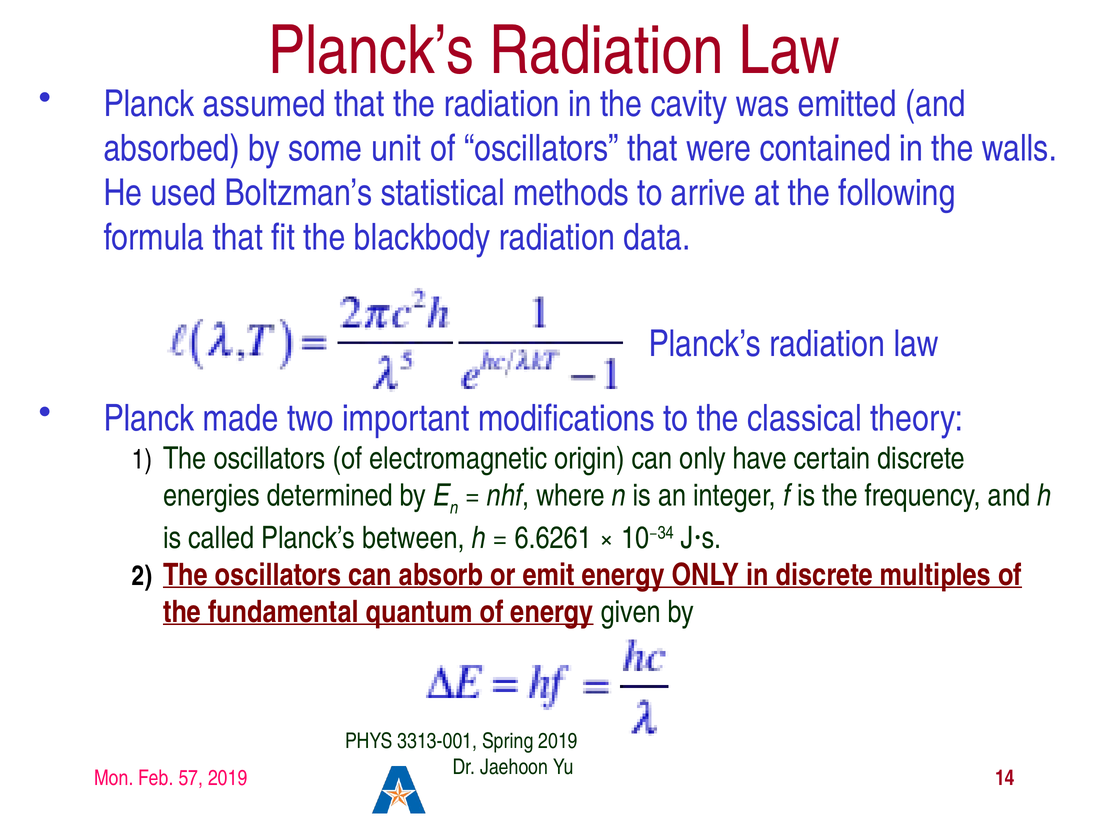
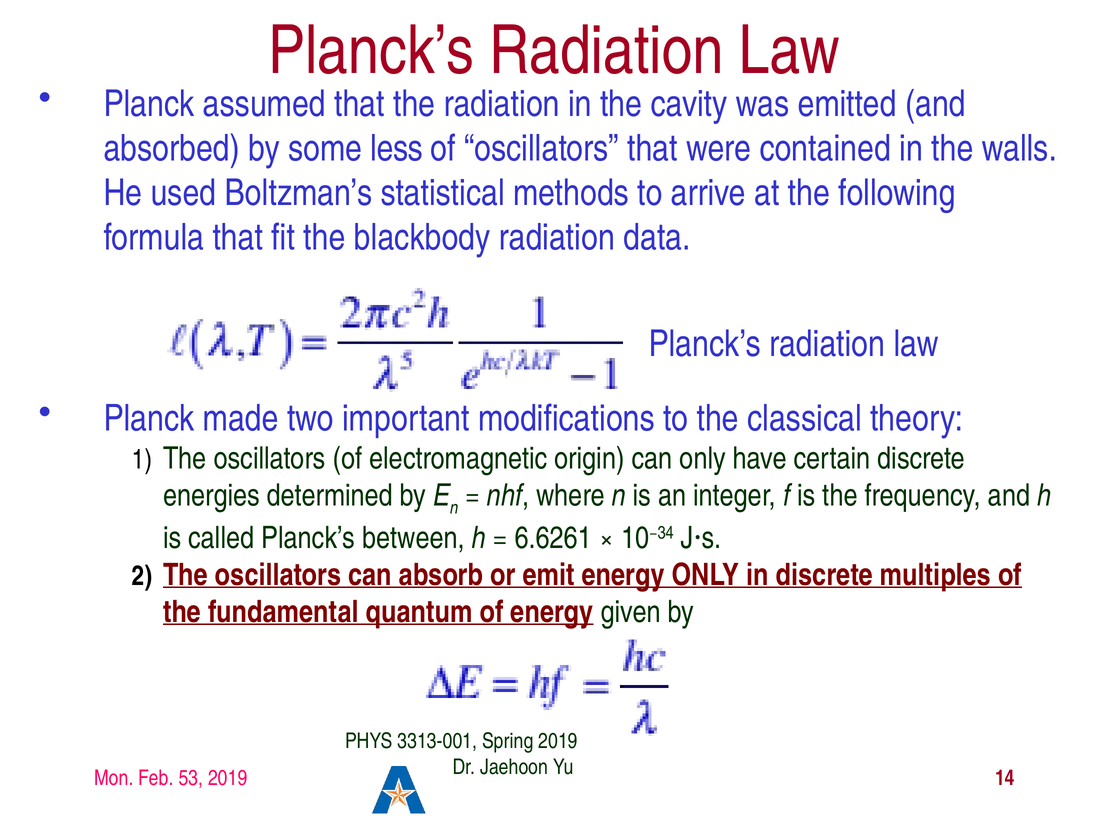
unit: unit -> less
57: 57 -> 53
